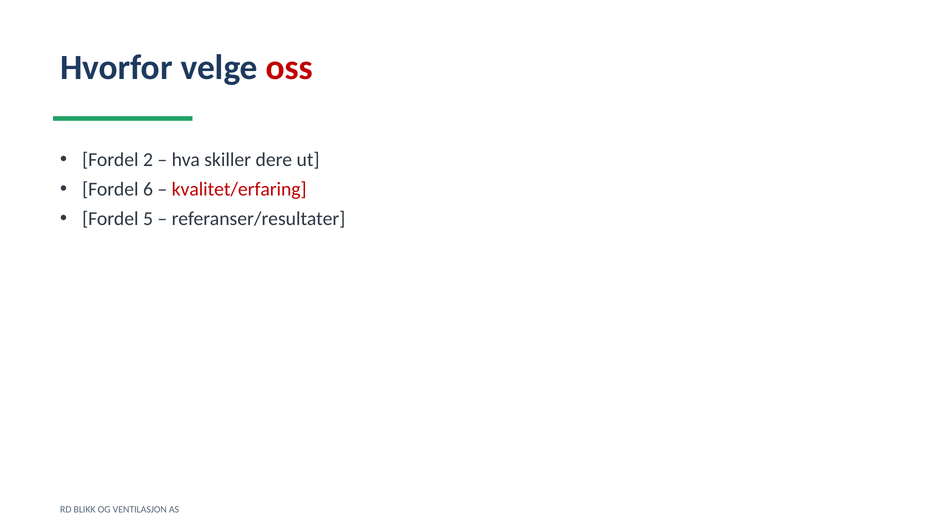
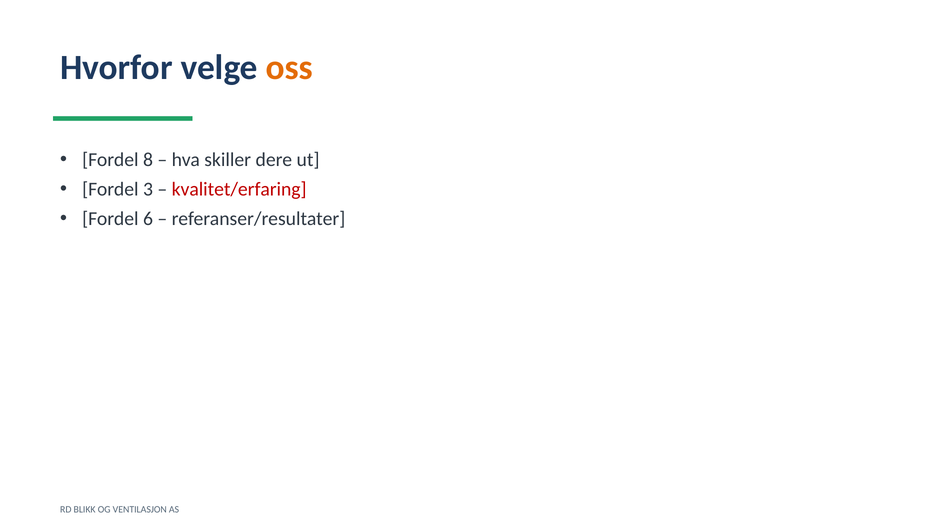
oss colour: red -> orange
2: 2 -> 8
6: 6 -> 3
5: 5 -> 6
